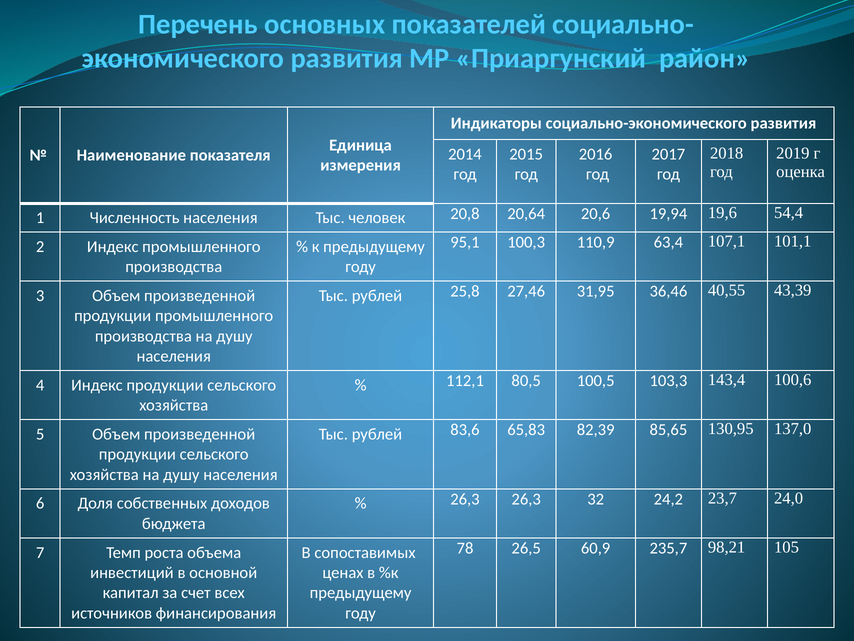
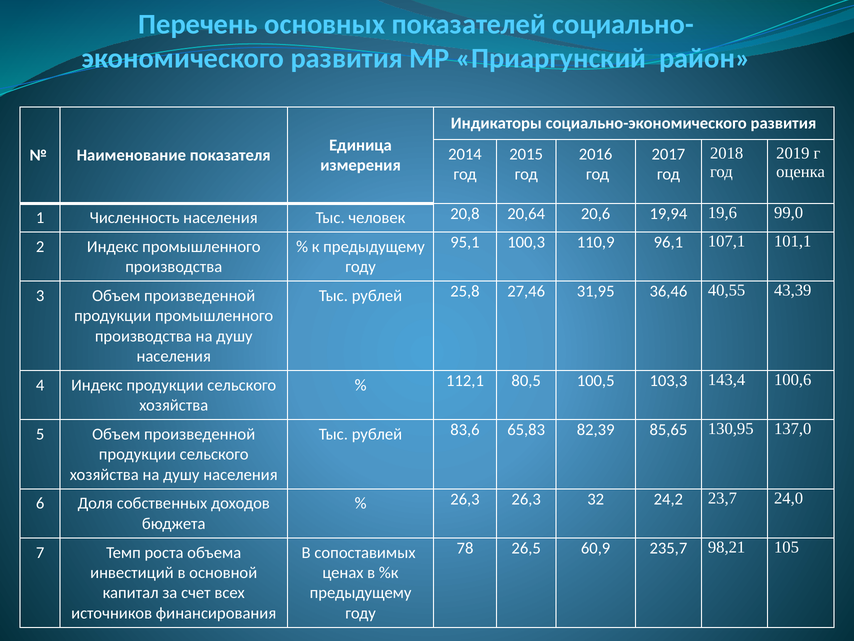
54,4: 54,4 -> 99,0
63,4: 63,4 -> 96,1
